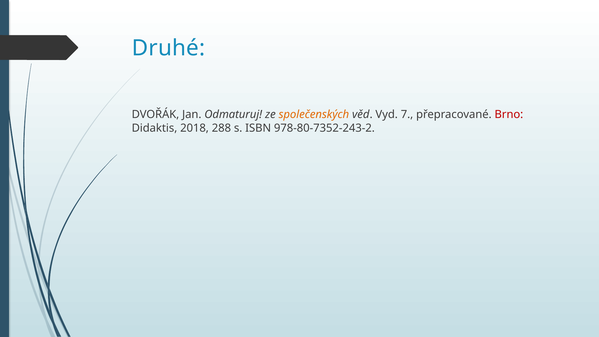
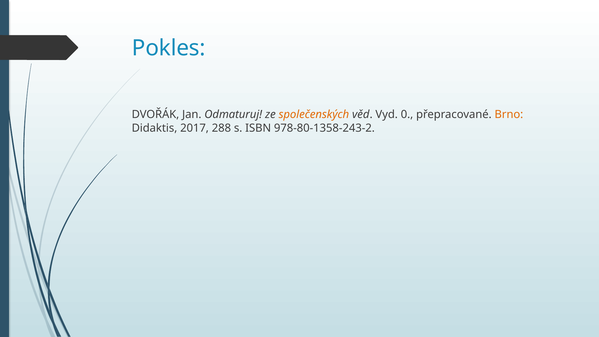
Druhé: Druhé -> Pokles
7: 7 -> 0
Brno colour: red -> orange
2018: 2018 -> 2017
978-80-7352-243-2: 978-80-7352-243-2 -> 978-80-1358-243-2
